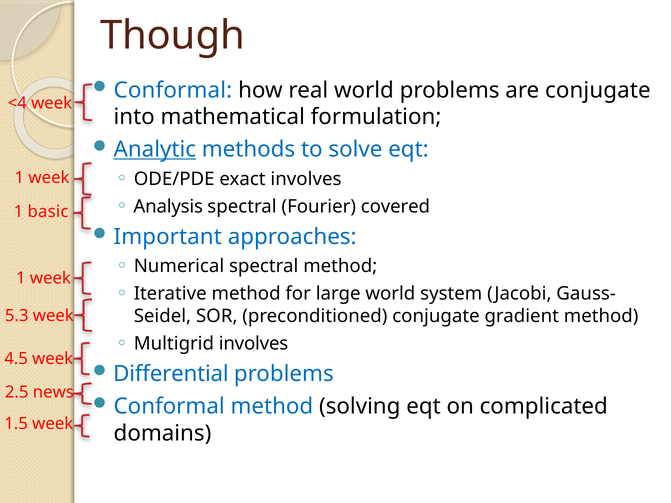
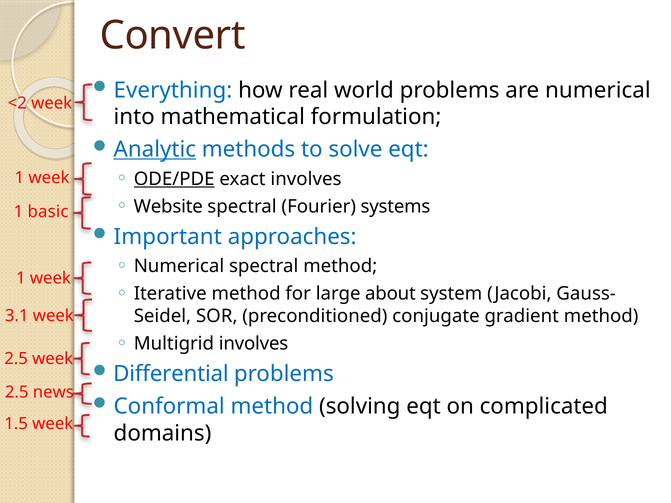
Though: Though -> Convert
Conformal at (173, 90): Conformal -> Everything
are conjugate: conjugate -> numerical
<4: <4 -> <2
ODE/PDE underline: none -> present
Analysis: Analysis -> Website
covered: covered -> systems
large world: world -> about
5.3: 5.3 -> 3.1
4.5 at (16, 359): 4.5 -> 2.5
